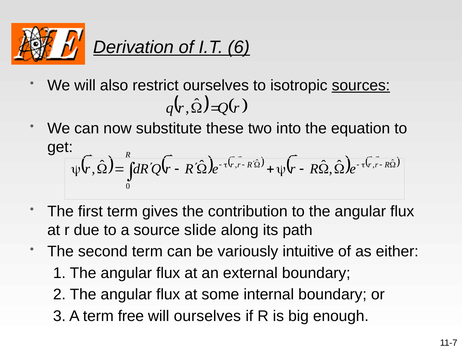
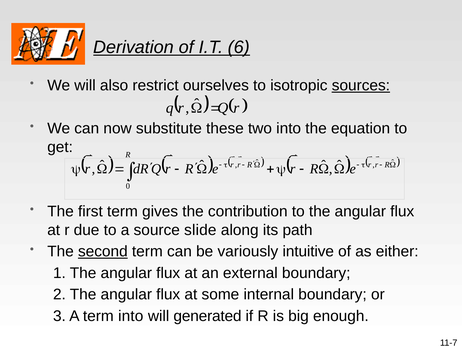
second underline: none -> present
term free: free -> into
will ourselves: ourselves -> generated
